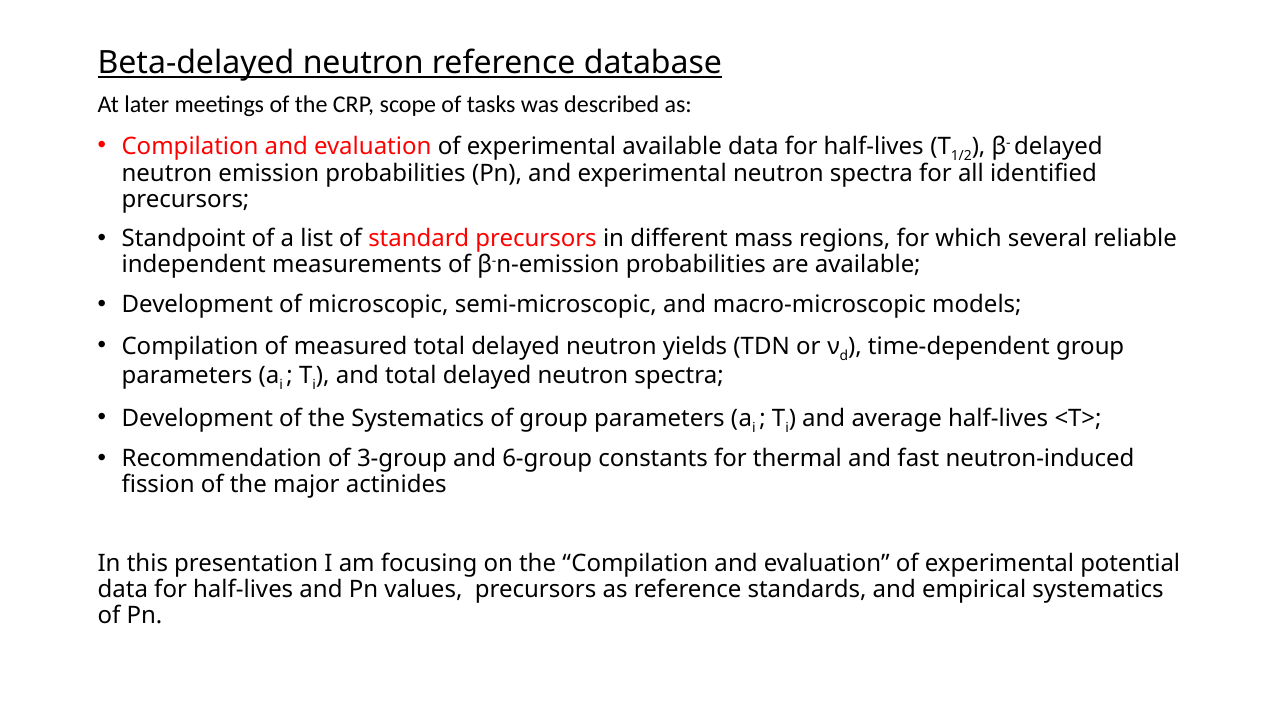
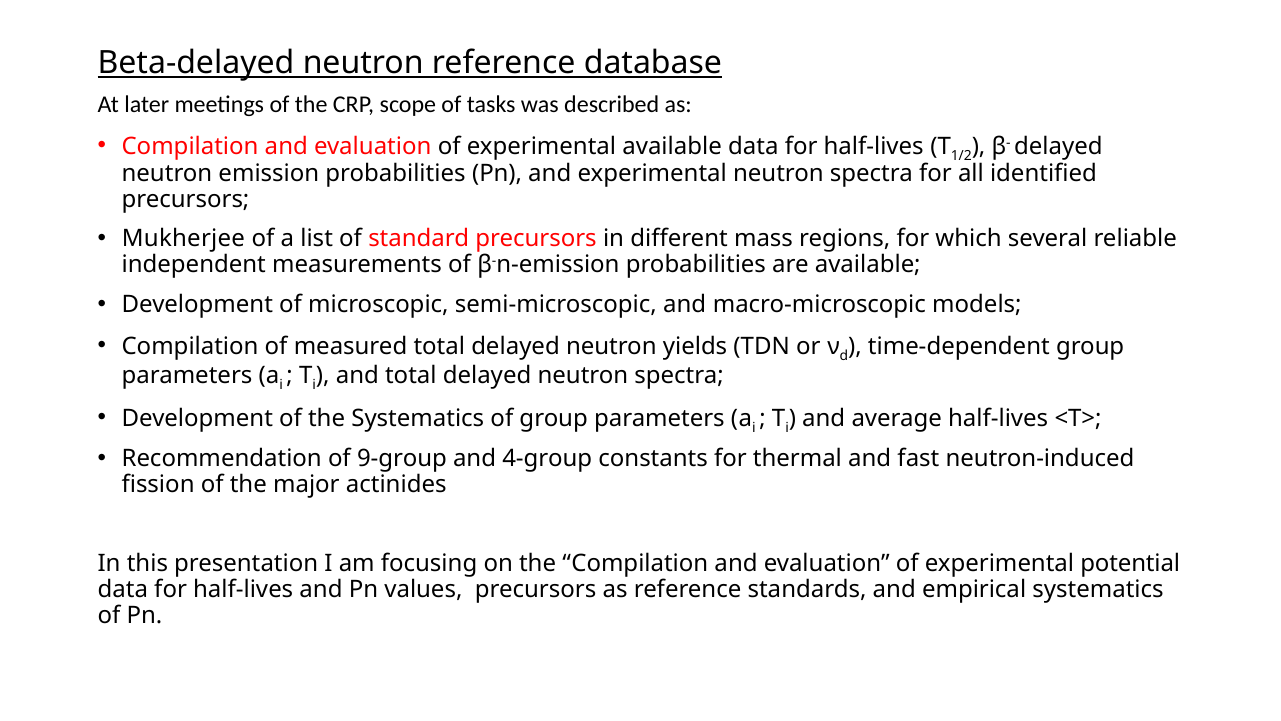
Standpoint: Standpoint -> Mukherjee
3-group: 3-group -> 9-group
6-group: 6-group -> 4-group
